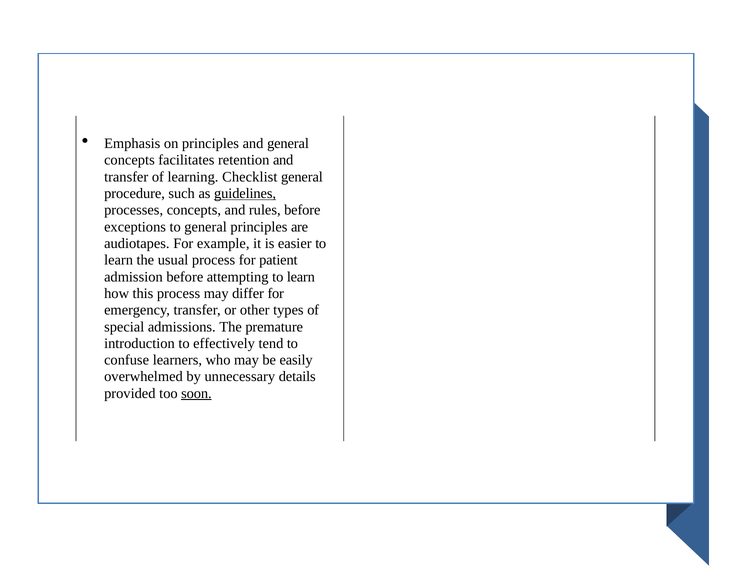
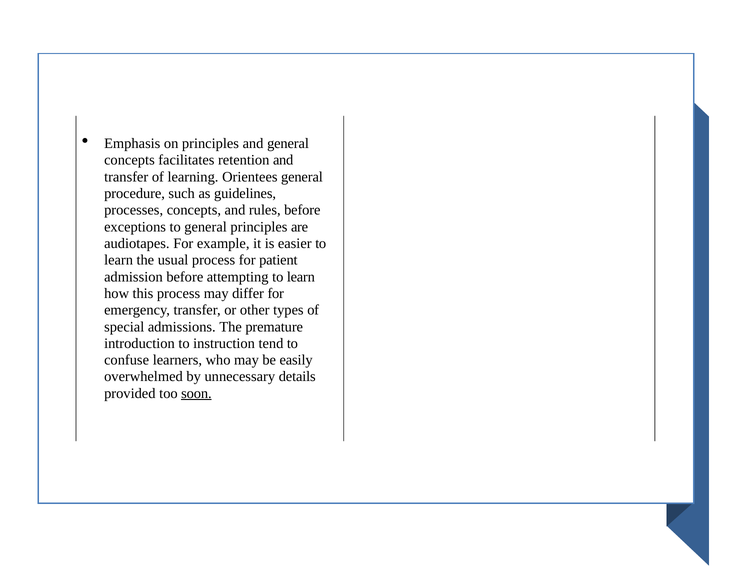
Checklist: Checklist -> Orientees
guidelines underline: present -> none
effectively: effectively -> instruction
